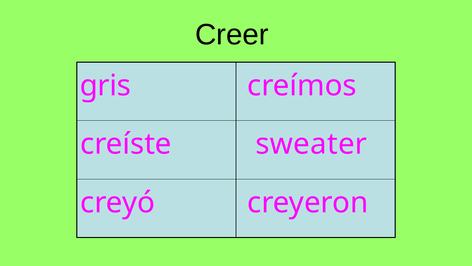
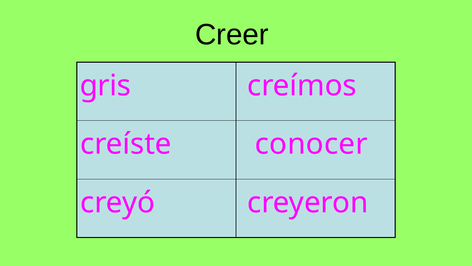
sweater: sweater -> conocer
